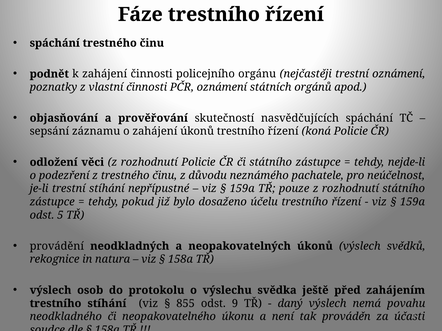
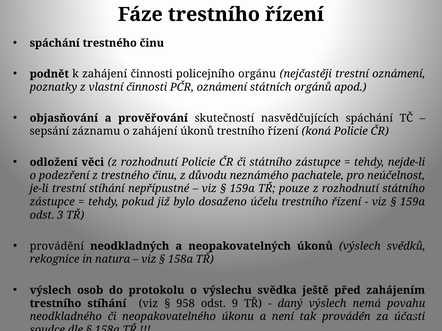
odst 5: 5 -> 3
855: 855 -> 958
